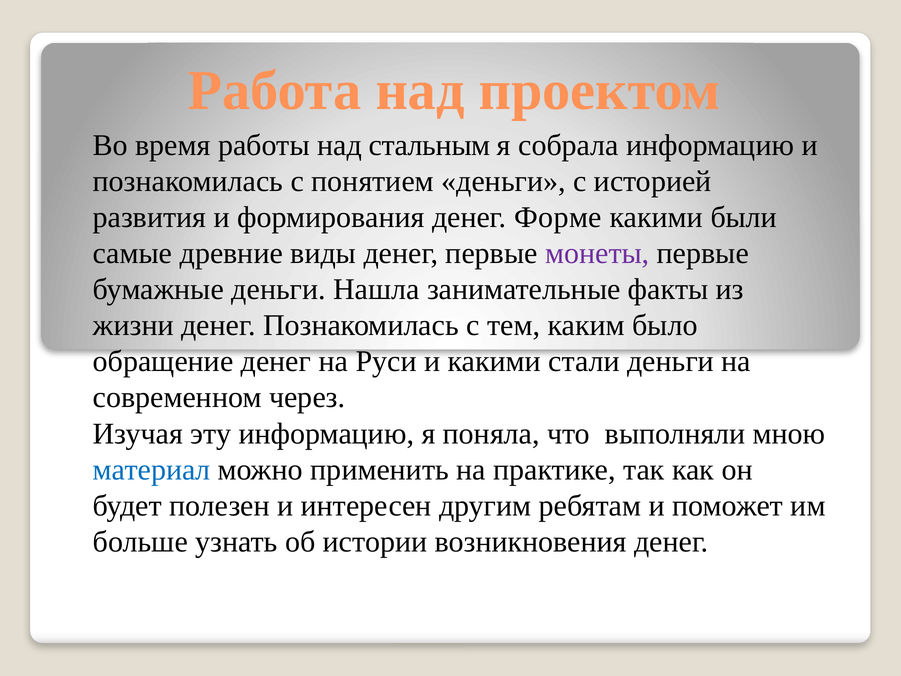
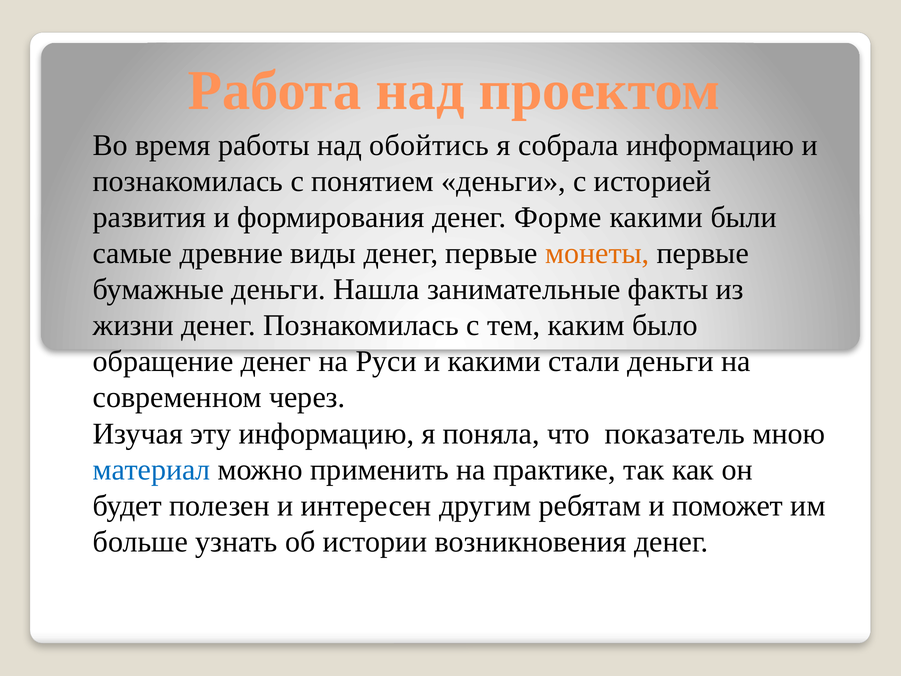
стальным: стальным -> обойтись
монеты colour: purple -> orange
выполняли: выполняли -> показатель
